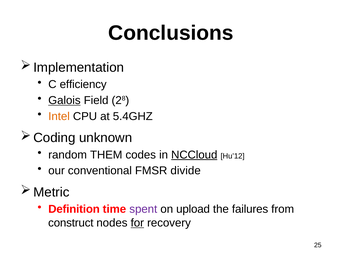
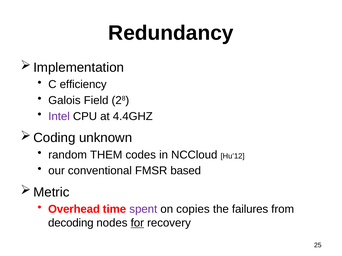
Conclusions: Conclusions -> Redundancy
Galois underline: present -> none
Intel colour: orange -> purple
5.4GHZ: 5.4GHZ -> 4.4GHZ
NCCloud underline: present -> none
divide: divide -> based
Definition: Definition -> Overhead
upload: upload -> copies
construct: construct -> decoding
